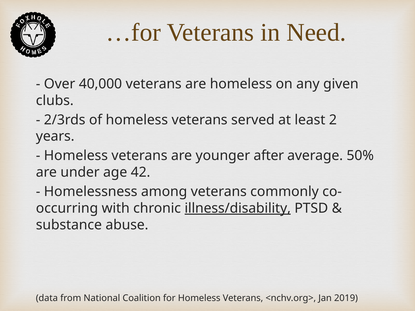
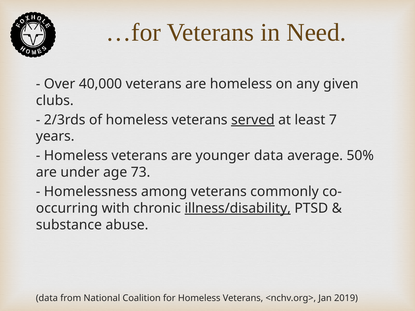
served underline: none -> present
2: 2 -> 7
younger after: after -> data
42: 42 -> 73
